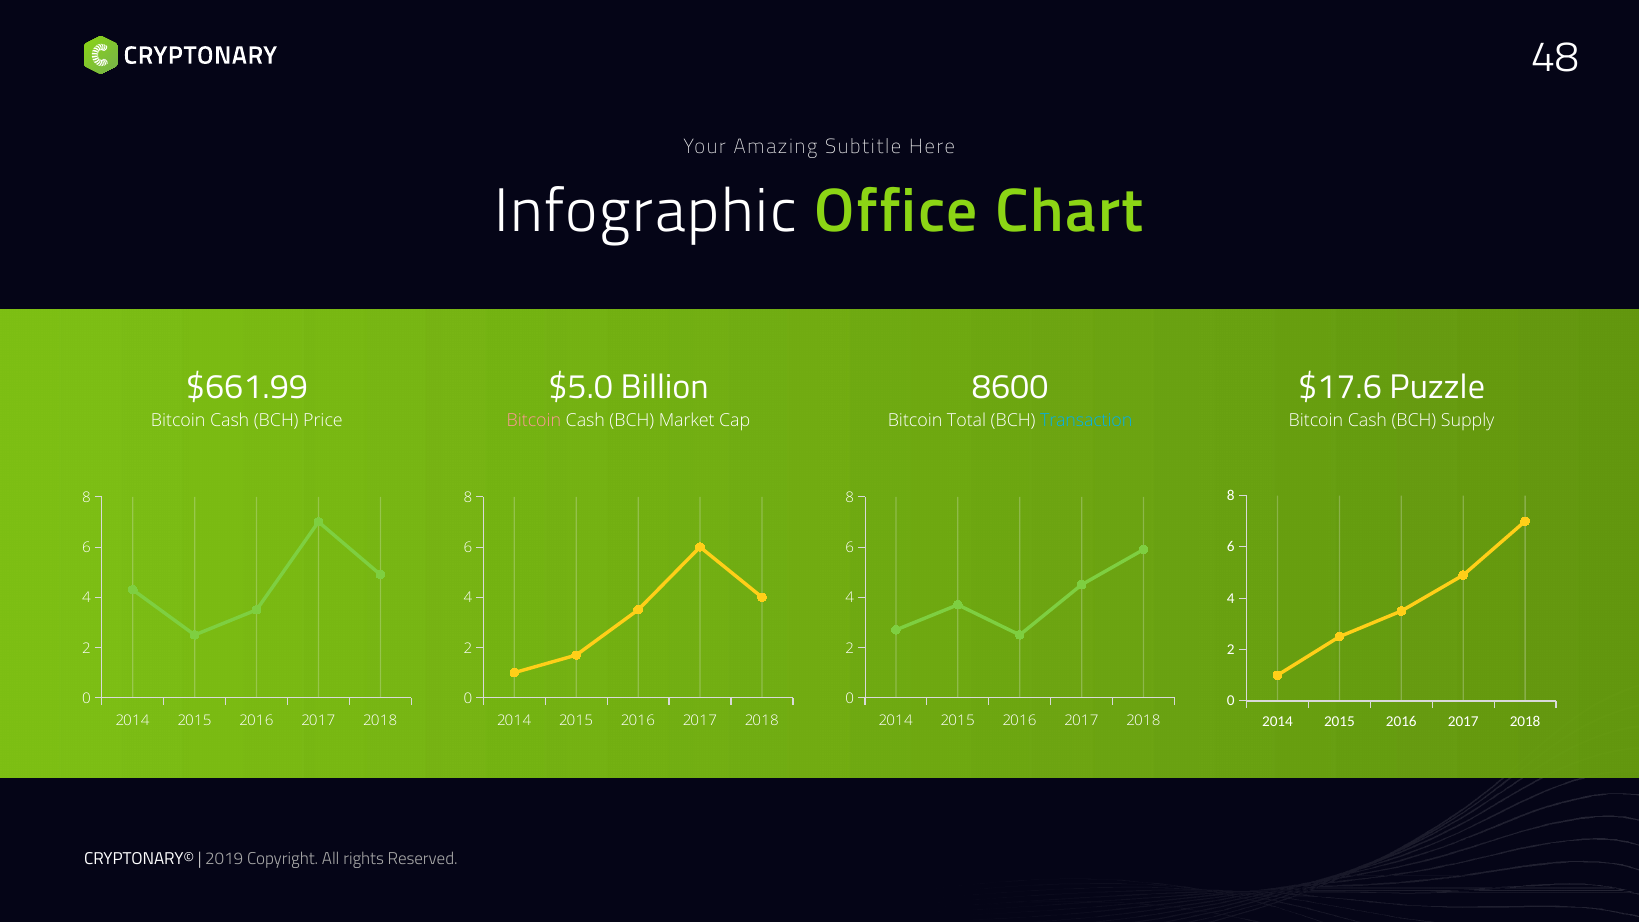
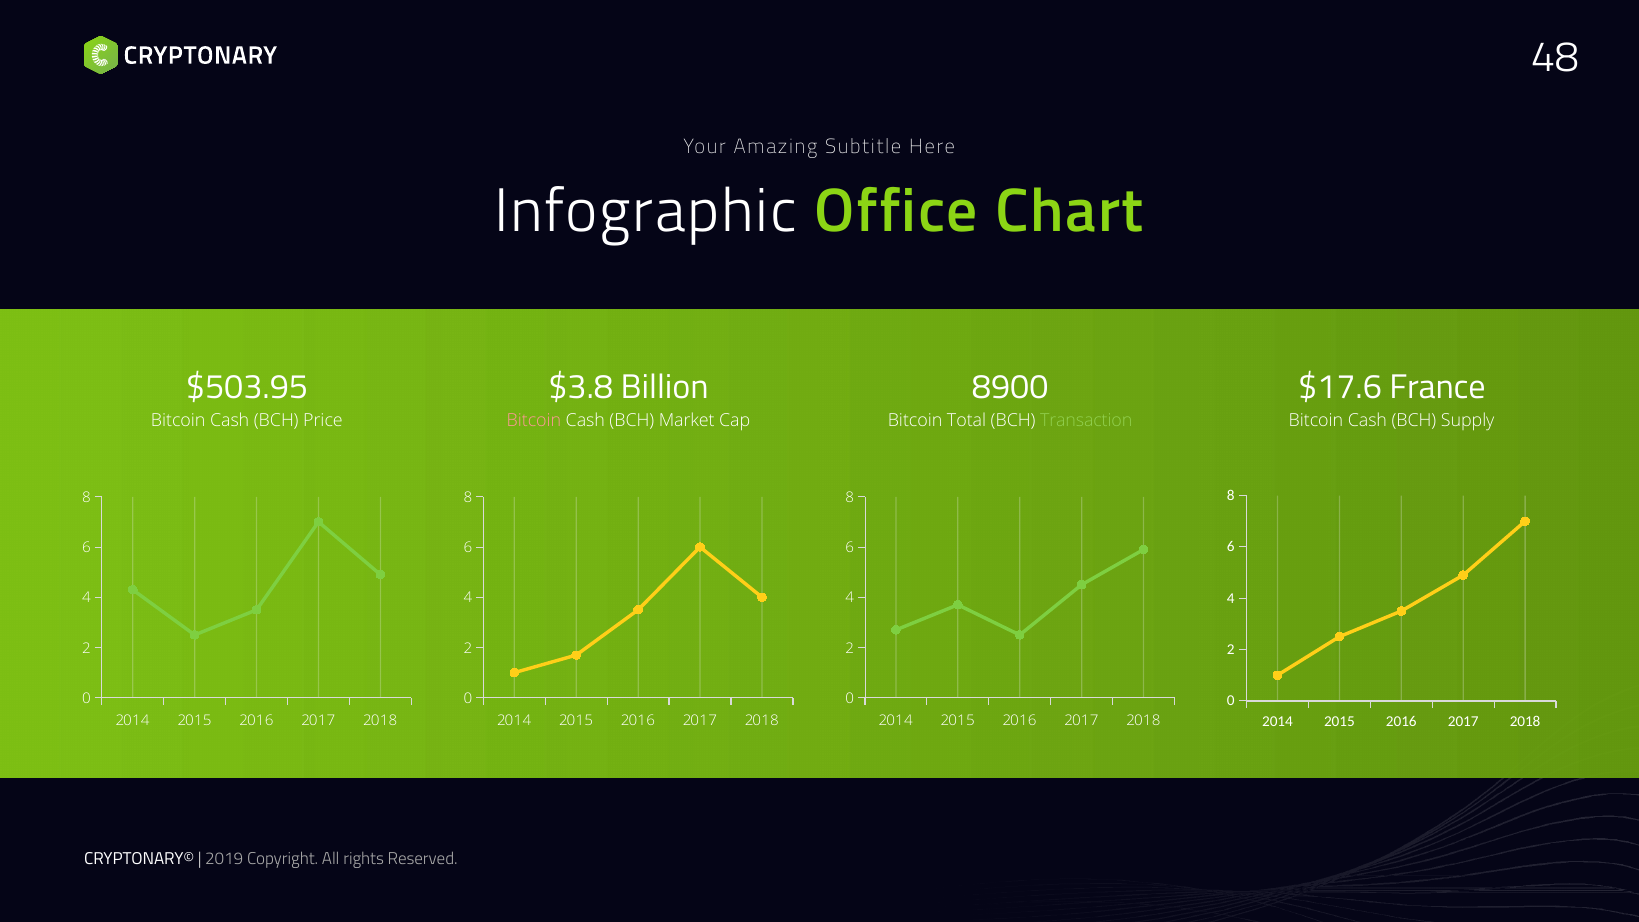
$661.99: $661.99 -> $503.95
$5.0: $5.0 -> $3.8
8600: 8600 -> 8900
Puzzle: Puzzle -> France
Transaction colour: light blue -> light green
